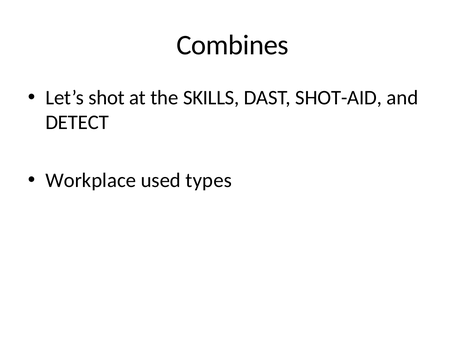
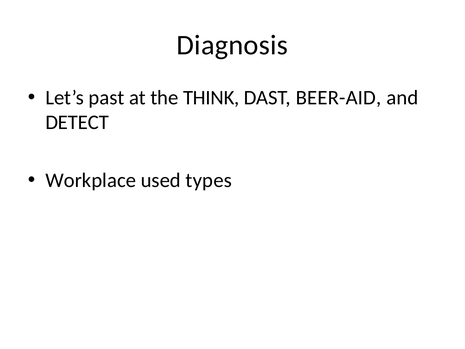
Combines: Combines -> Diagnosis
shot: shot -> past
SKILLS: SKILLS -> THINK
SHOT-AID: SHOT-AID -> BEER-AID
